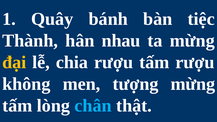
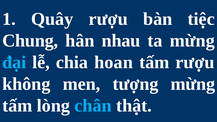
Quây bánh: bánh -> rượu
Thành: Thành -> Chung
đại colour: yellow -> light blue
chia rượu: rượu -> hoan
